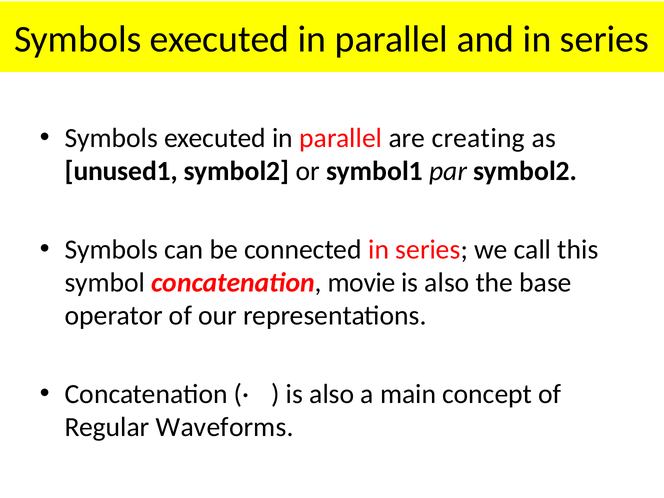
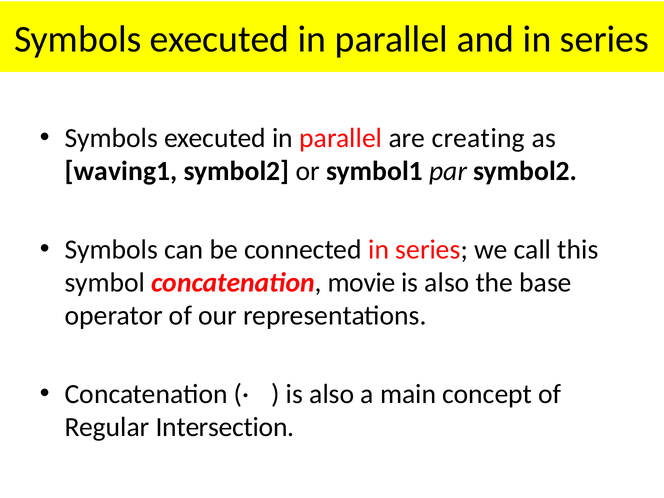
unused1: unused1 -> waving1
Waveforms: Waveforms -> Intersection
